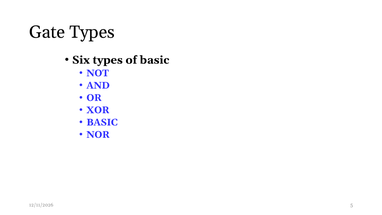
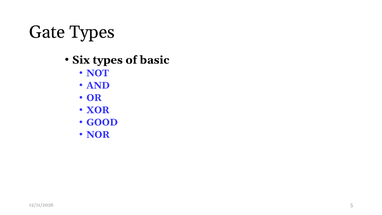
BASIC at (102, 122): BASIC -> GOOD
